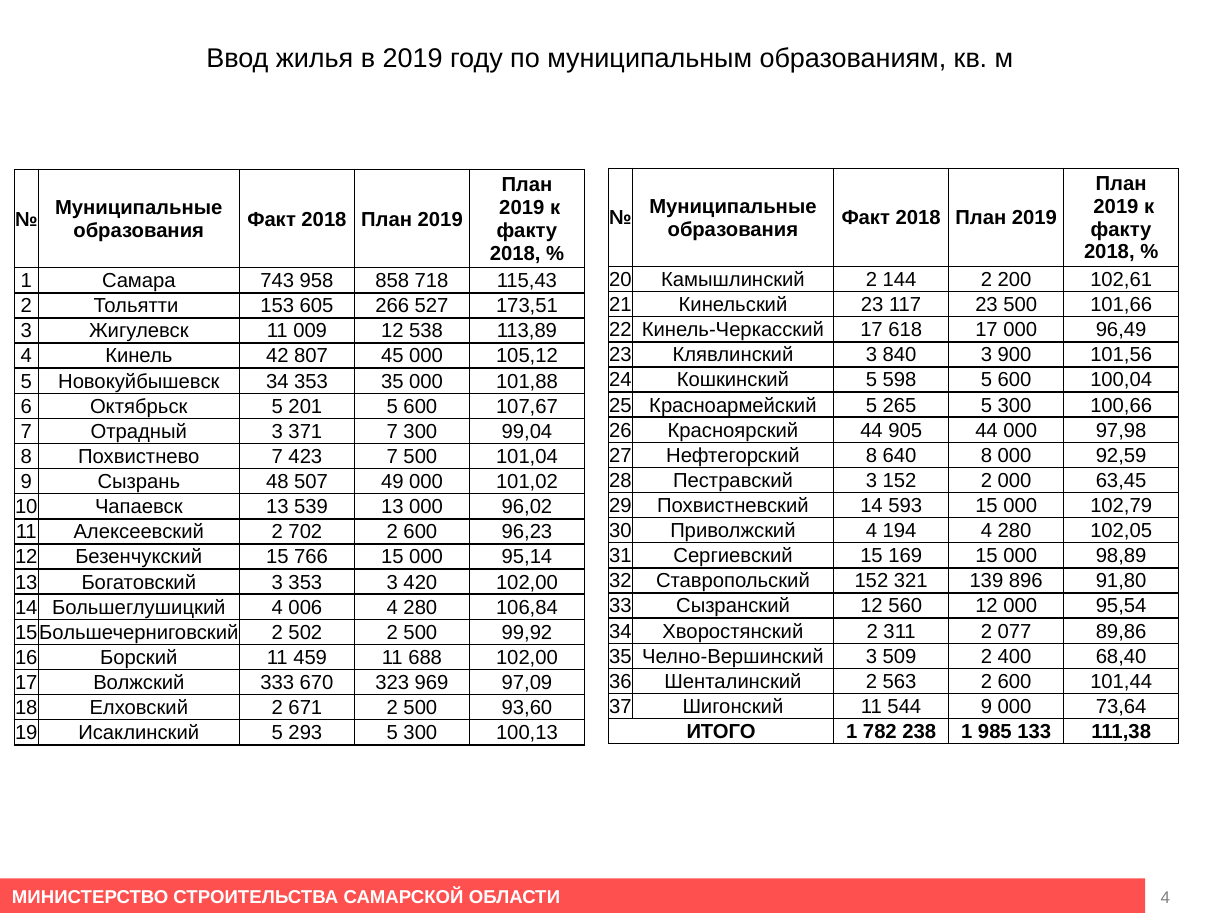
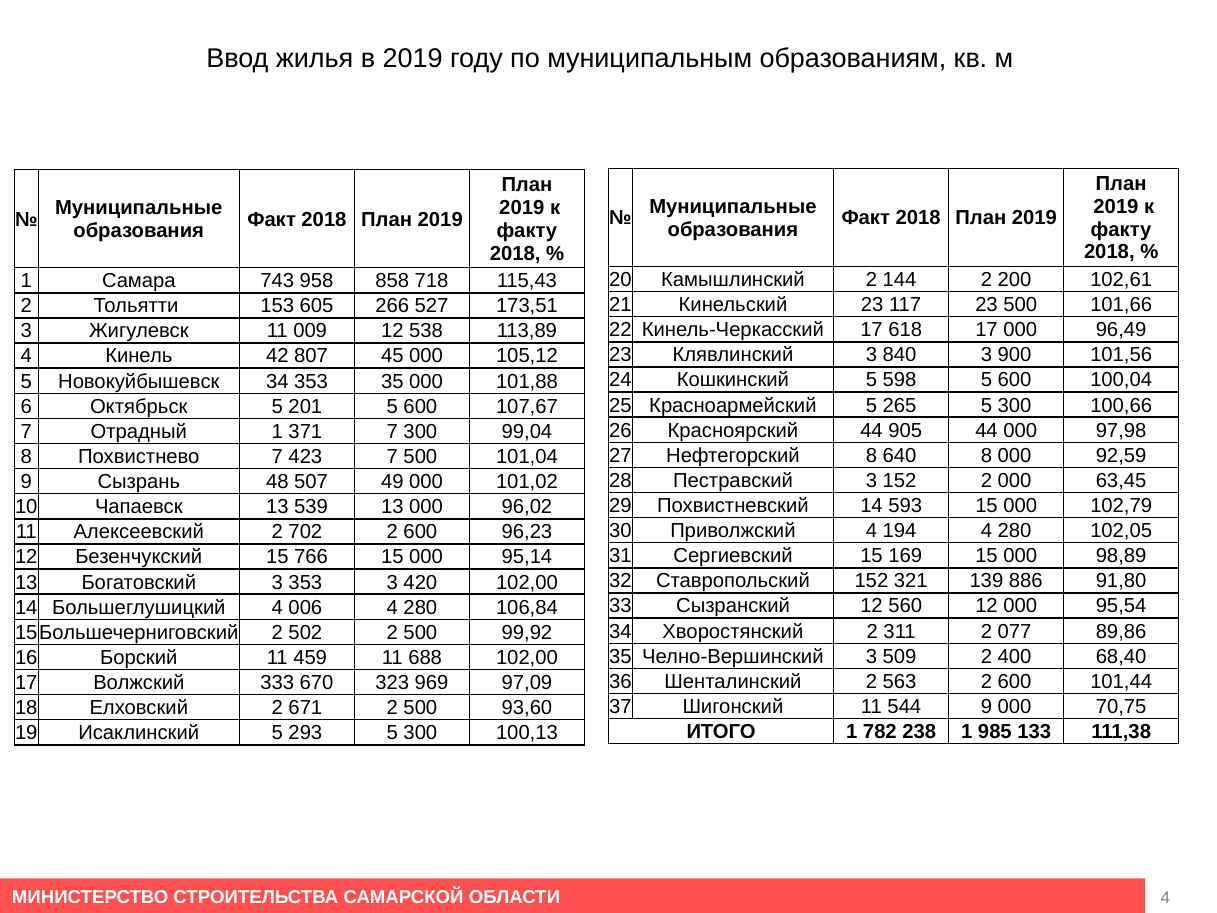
Отрадный 3: 3 -> 1
896: 896 -> 886
73,64: 73,64 -> 70,75
